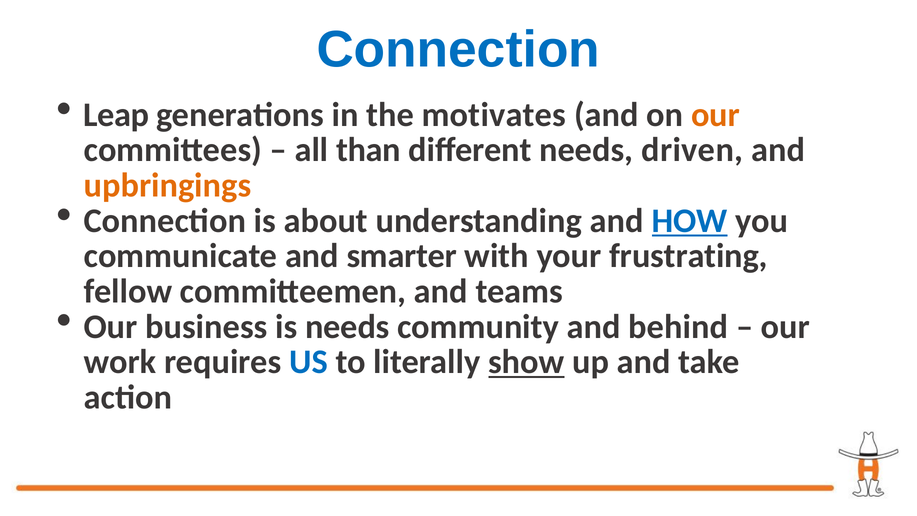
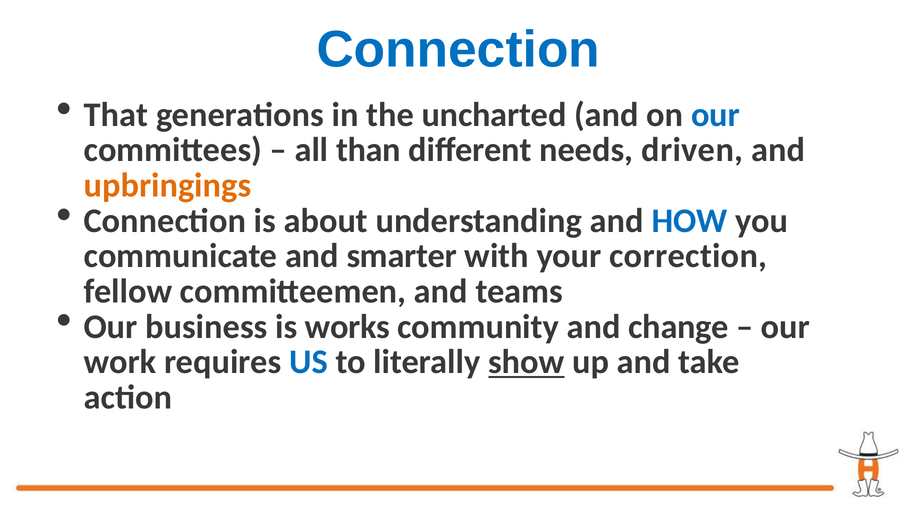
Leap: Leap -> That
motivates: motivates -> uncharted
our at (716, 115) colour: orange -> blue
HOW underline: present -> none
frustrating: frustrating -> correction
is needs: needs -> works
behind: behind -> change
